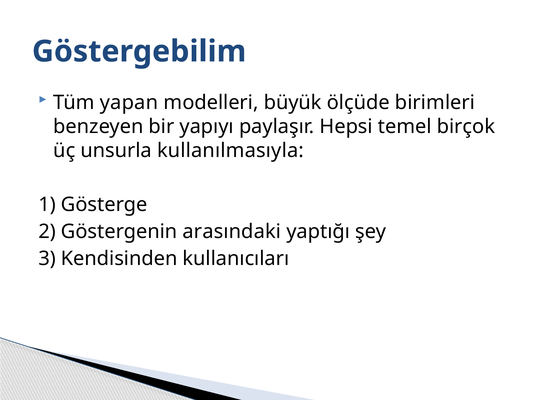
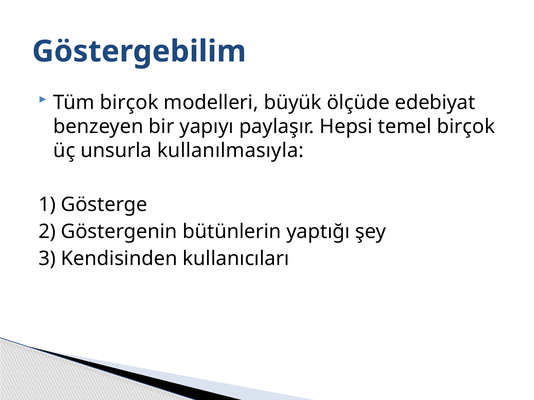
Tüm yapan: yapan -> birçok
birimleri: birimleri -> edebiyat
arasındaki: arasındaki -> bütünlerin
